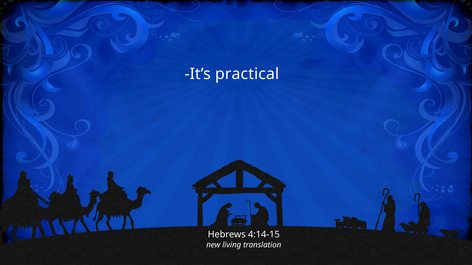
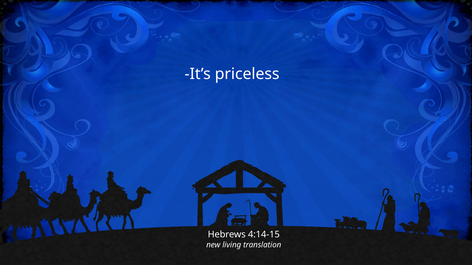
practical: practical -> priceless
